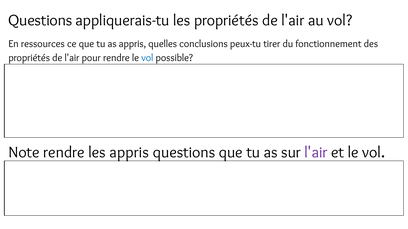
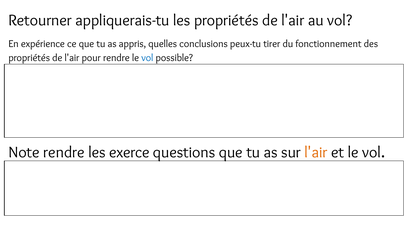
Questions at (40, 20): Questions -> Retourner
ressources: ressources -> expérience
les appris: appris -> exerce
l'air at (316, 153) colour: purple -> orange
